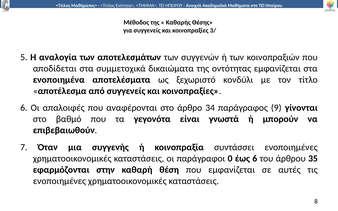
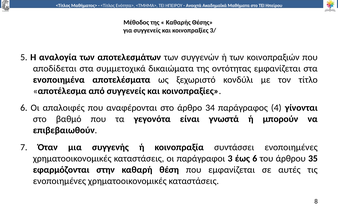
9: 9 -> 4
0: 0 -> 3
